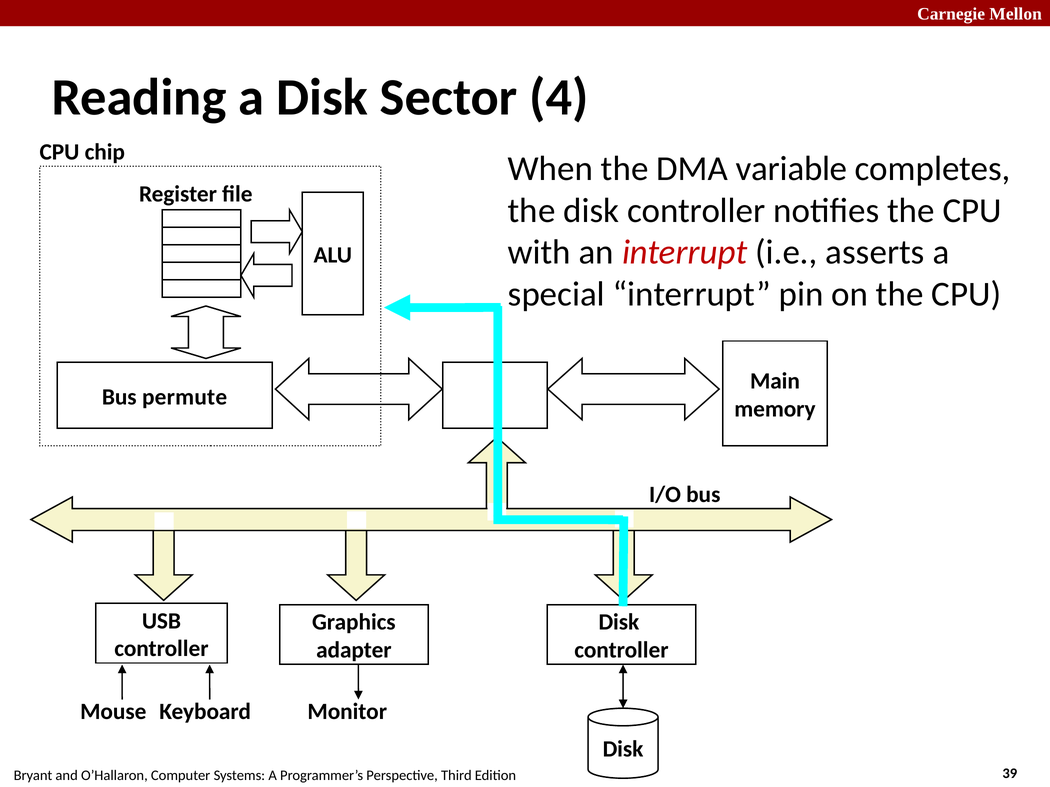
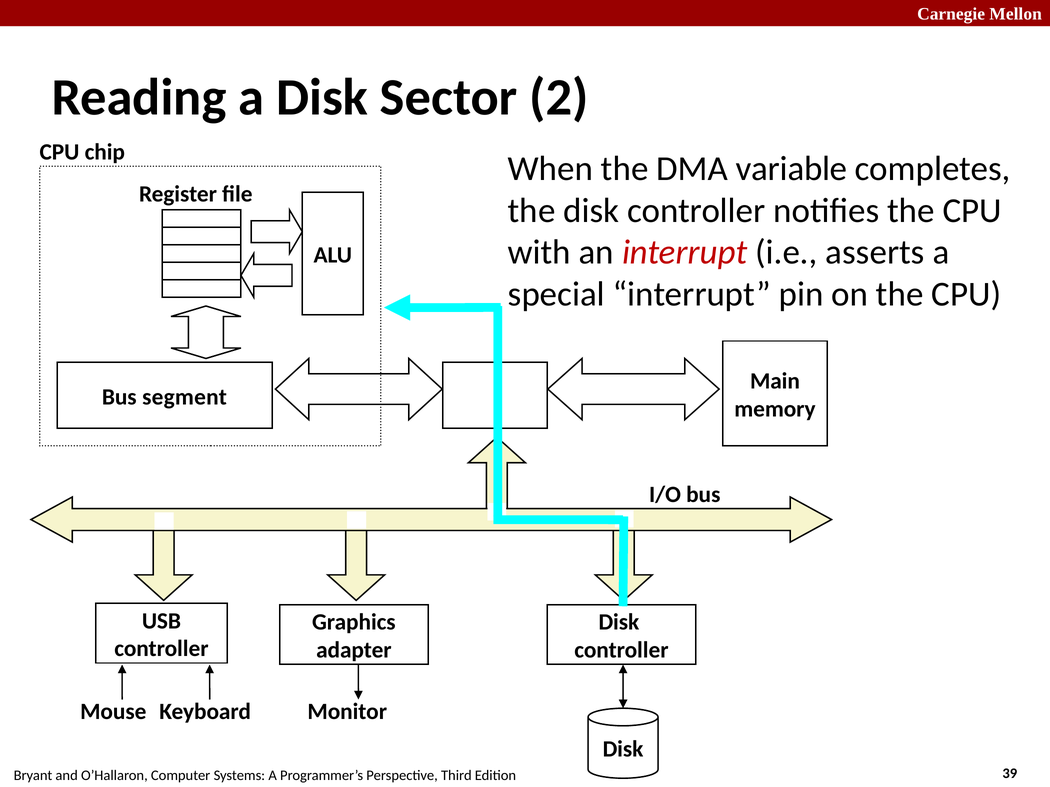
4: 4 -> 2
permute: permute -> segment
